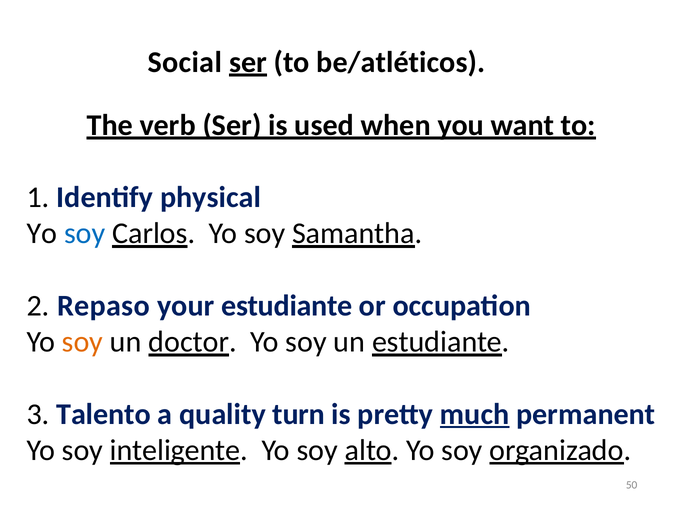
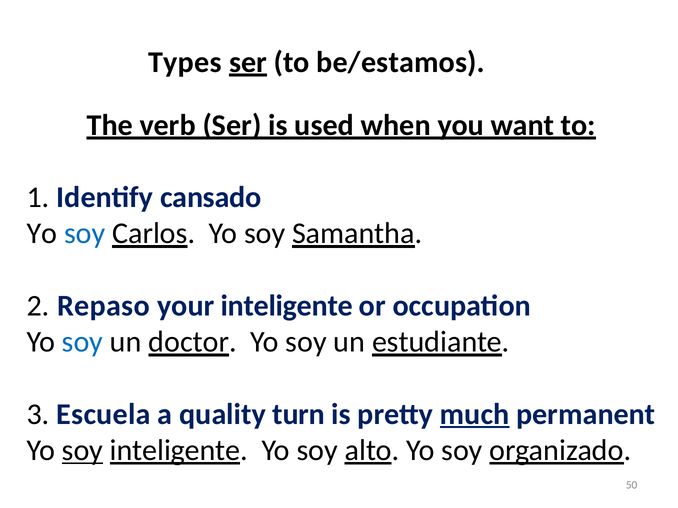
Social: Social -> Types
be/atléticos: be/atléticos -> be/estamos
physical: physical -> cansado
your estudiante: estudiante -> inteligente
soy at (82, 342) colour: orange -> blue
Talento: Talento -> Escuela
soy at (82, 451) underline: none -> present
